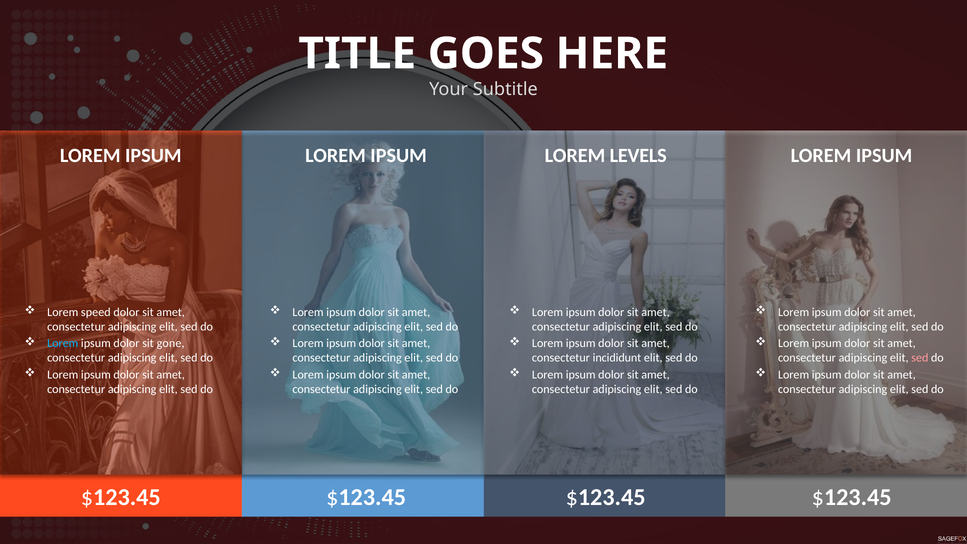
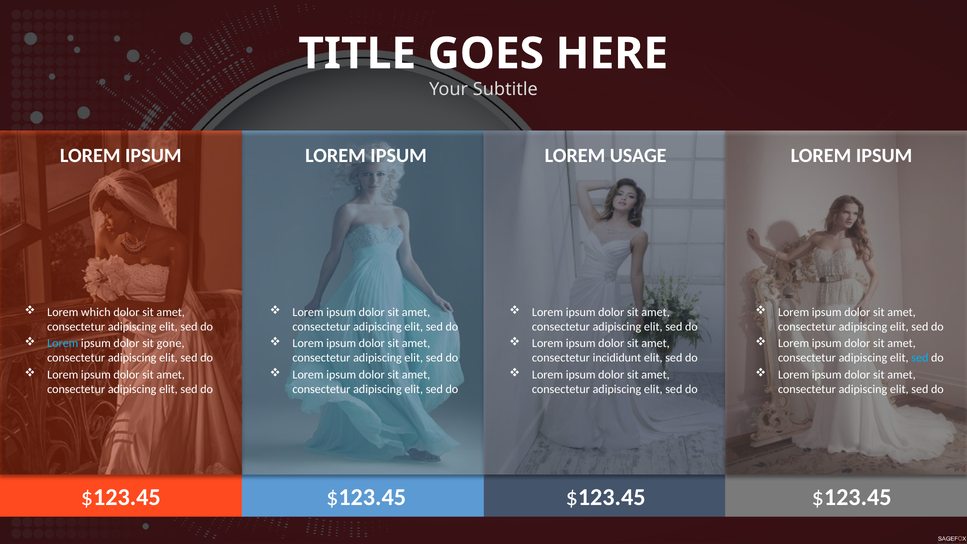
LEVELS: LEVELS -> USAGE
speed: speed -> which
sed at (920, 358) colour: pink -> light blue
